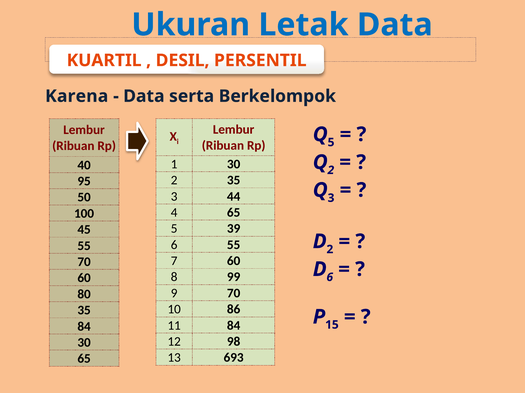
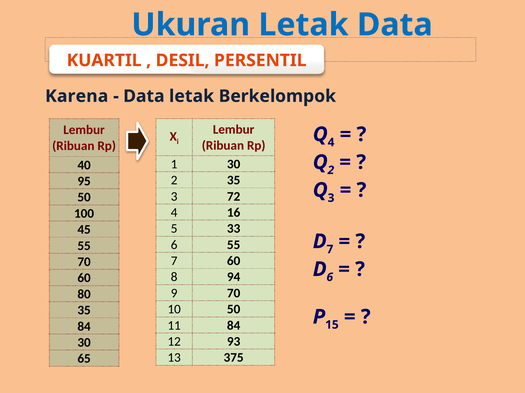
Data serta: serta -> letak
5 at (331, 143): 5 -> 4
44: 44 -> 72
4 65: 65 -> 16
39: 39 -> 33
2 at (330, 250): 2 -> 7
99: 99 -> 94
10 86: 86 -> 50
98: 98 -> 93
693: 693 -> 375
